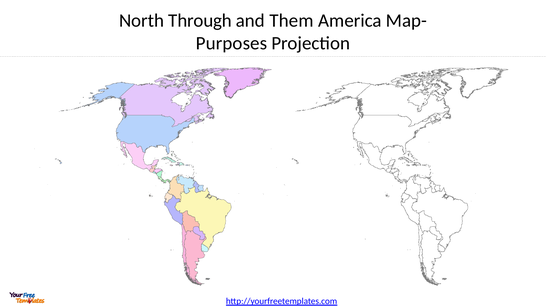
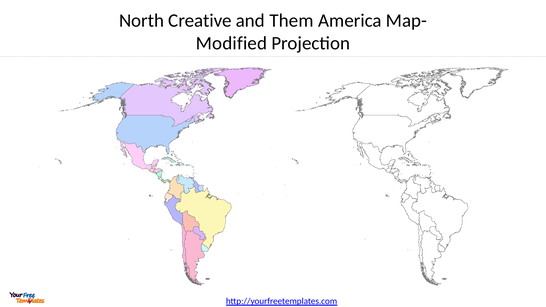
Through: Through -> Creative
Purposes: Purposes -> Modified
